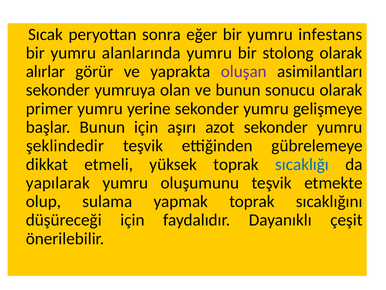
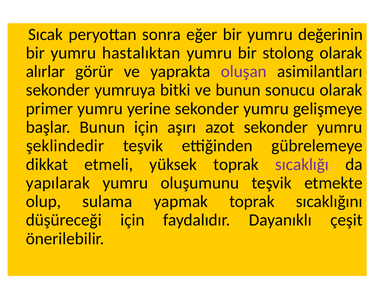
infestans: infestans -> değerinin
alanlarında: alanlarında -> hastalıktan
olan: olan -> bitki
sıcaklığı colour: blue -> purple
